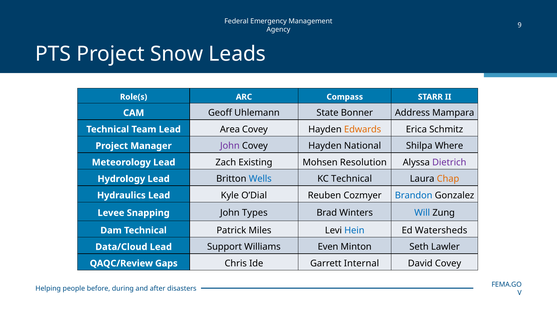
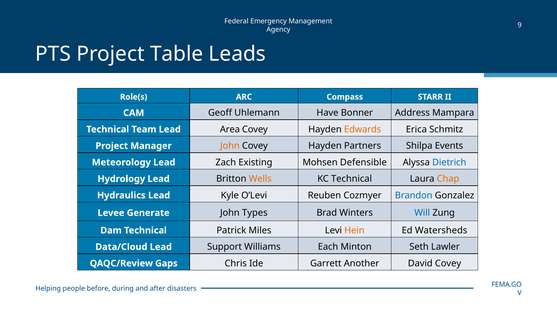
Snow: Snow -> Table
State: State -> Have
John at (230, 146) colour: purple -> orange
National: National -> Partners
Where: Where -> Events
Resolution: Resolution -> Defensible
Dietrich colour: purple -> blue
Wells colour: blue -> orange
O’Dial: O’Dial -> O’Levi
Snapping: Snapping -> Generate
Hein colour: blue -> orange
Even: Even -> Each
Internal: Internal -> Another
